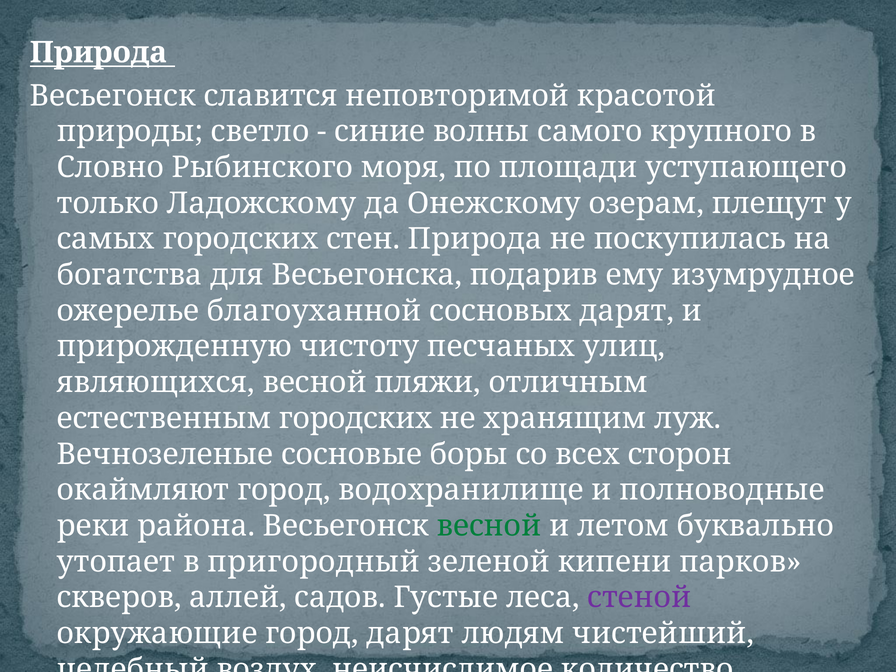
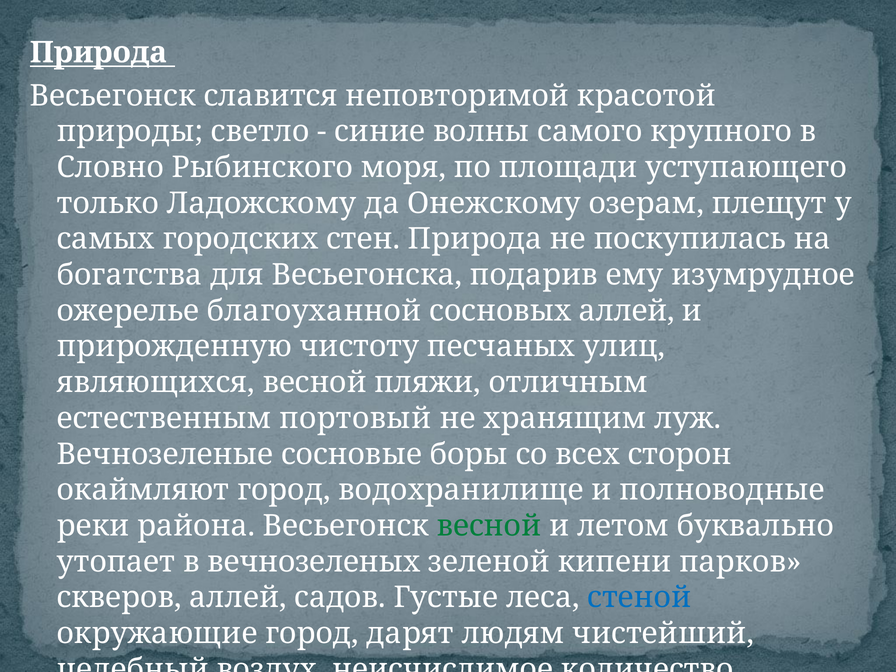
сосновых дарят: дарят -> аллей
естественным городских: городских -> портовый
пригородный: пригородный -> вечнозеленых
стеной colour: purple -> blue
